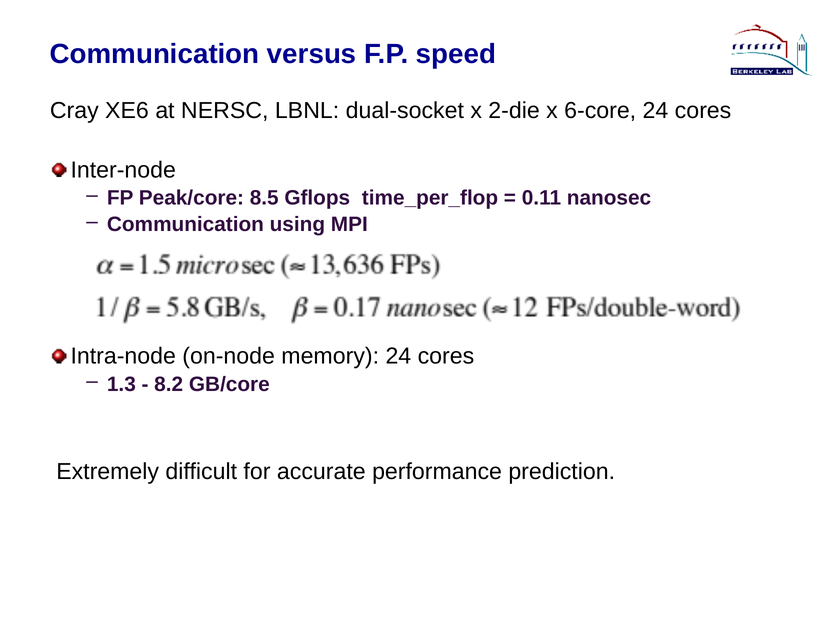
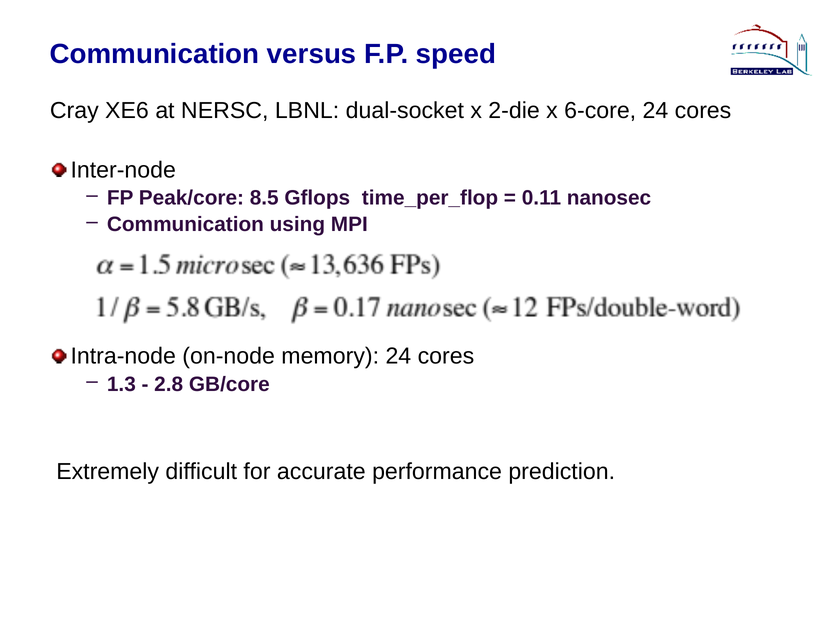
8.2: 8.2 -> 2.8
